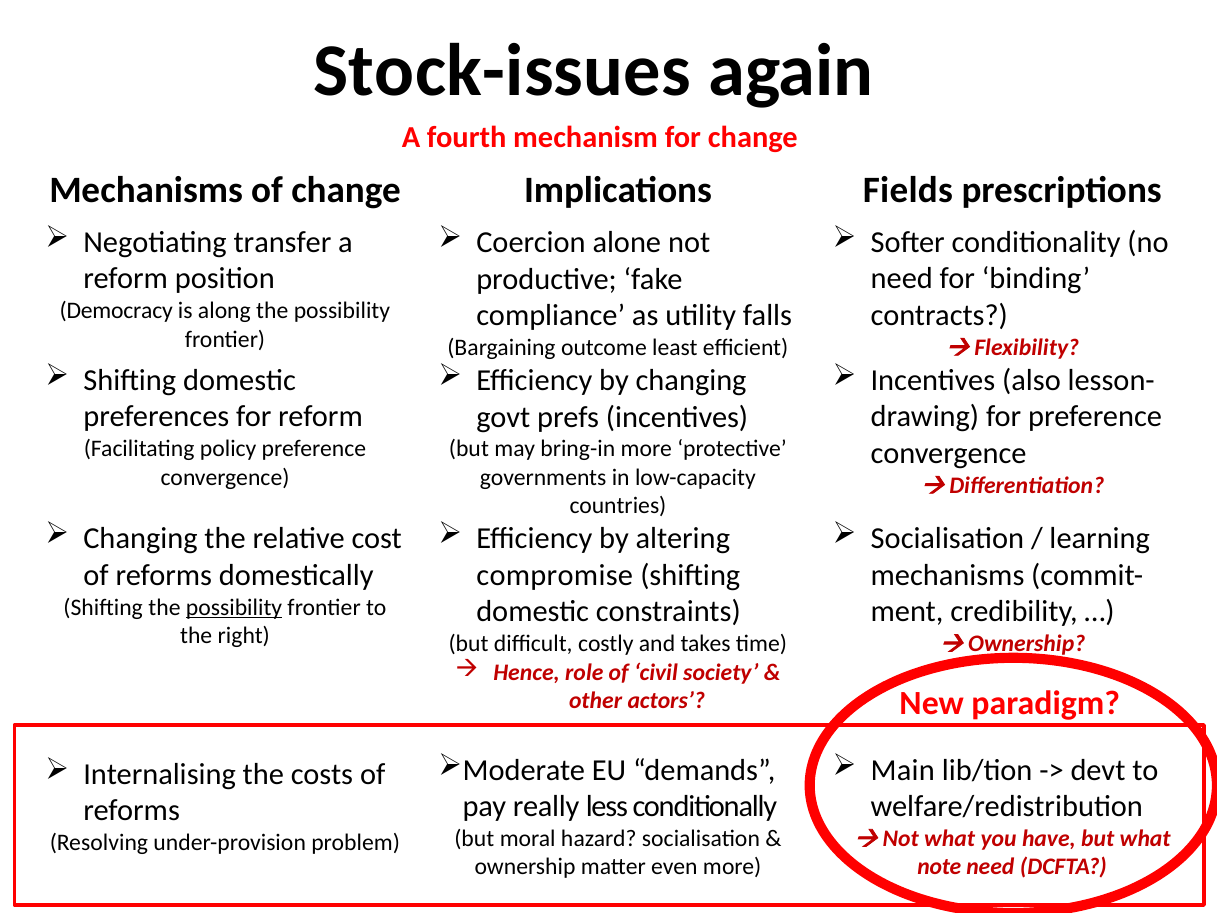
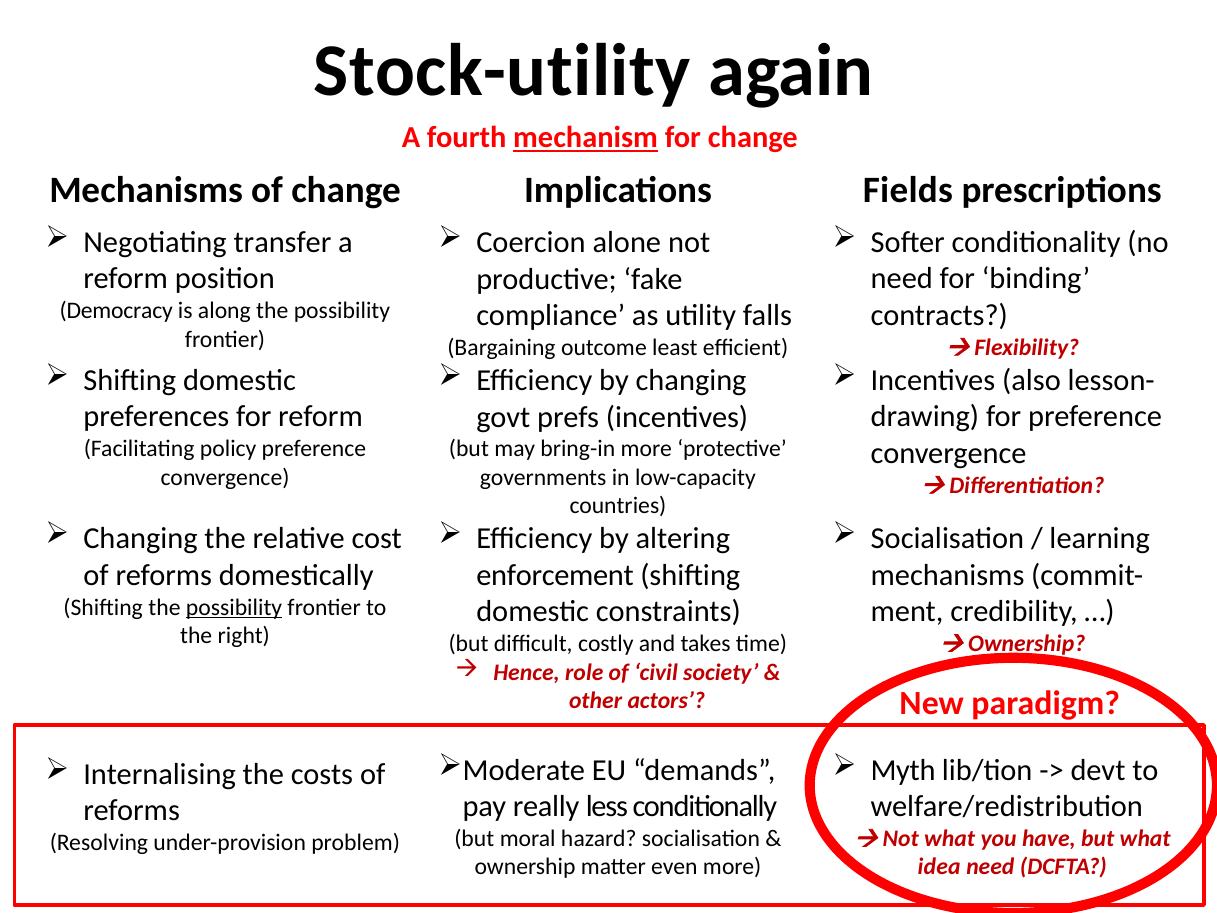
Stock-issues: Stock-issues -> Stock-utility
mechanism underline: none -> present
compromise: compromise -> enforcement
Main: Main -> Myth
note: note -> idea
